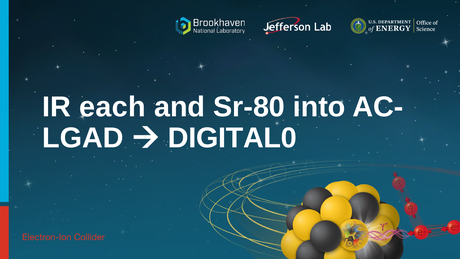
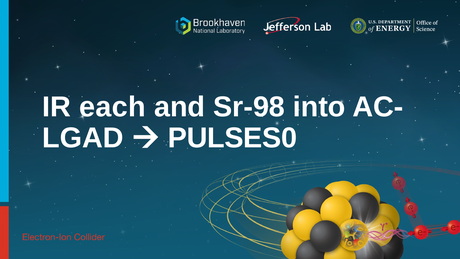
Sr-80: Sr-80 -> Sr-98
DIGITAL0: DIGITAL0 -> PULSES0
